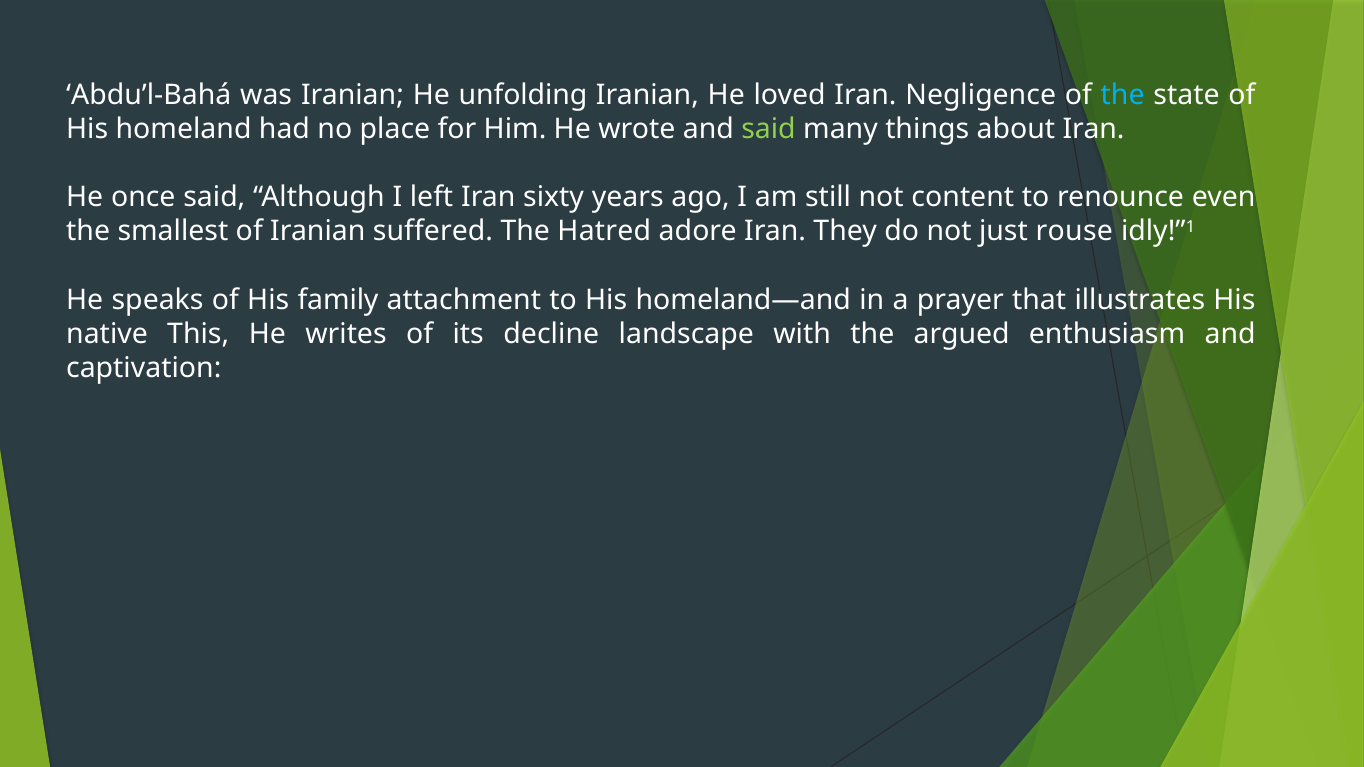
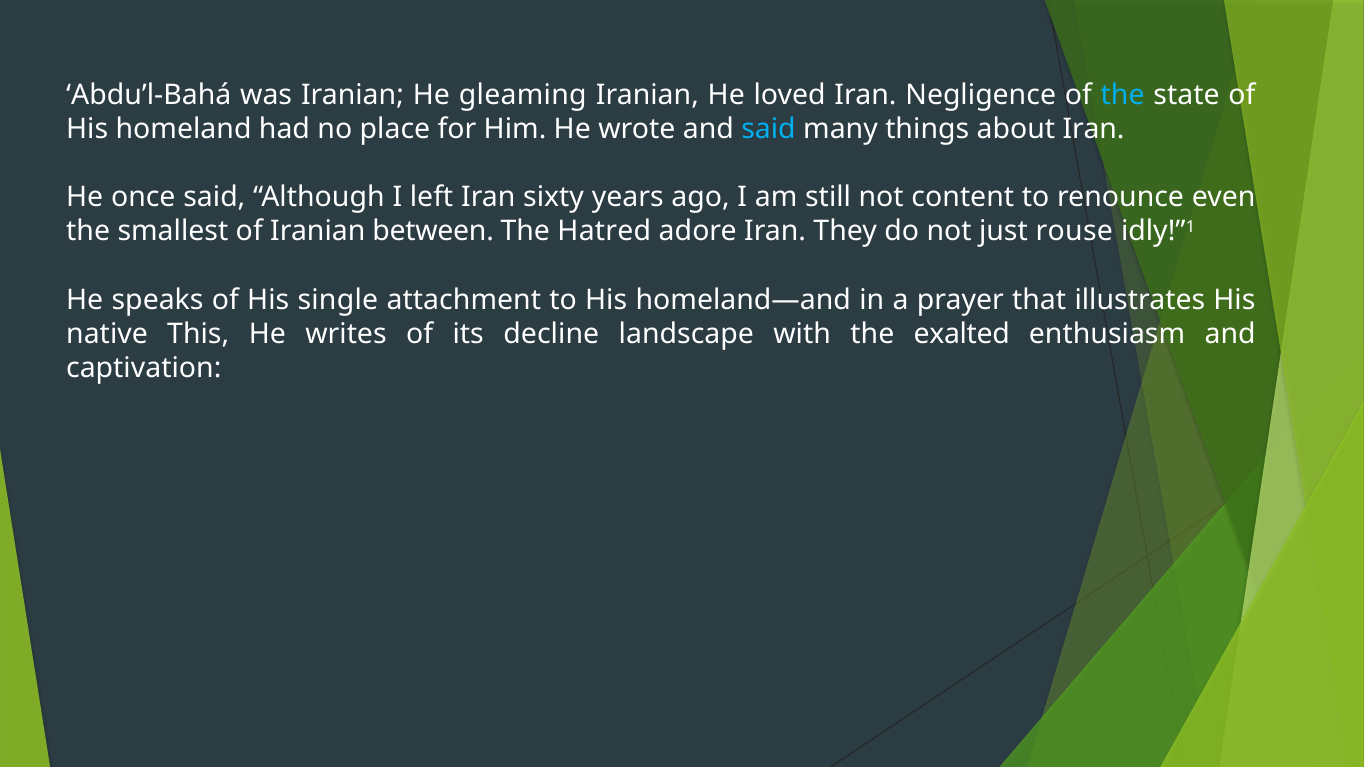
unfolding: unfolding -> gleaming
said at (769, 129) colour: light green -> light blue
suffered: suffered -> between
family: family -> single
argued: argued -> exalted
